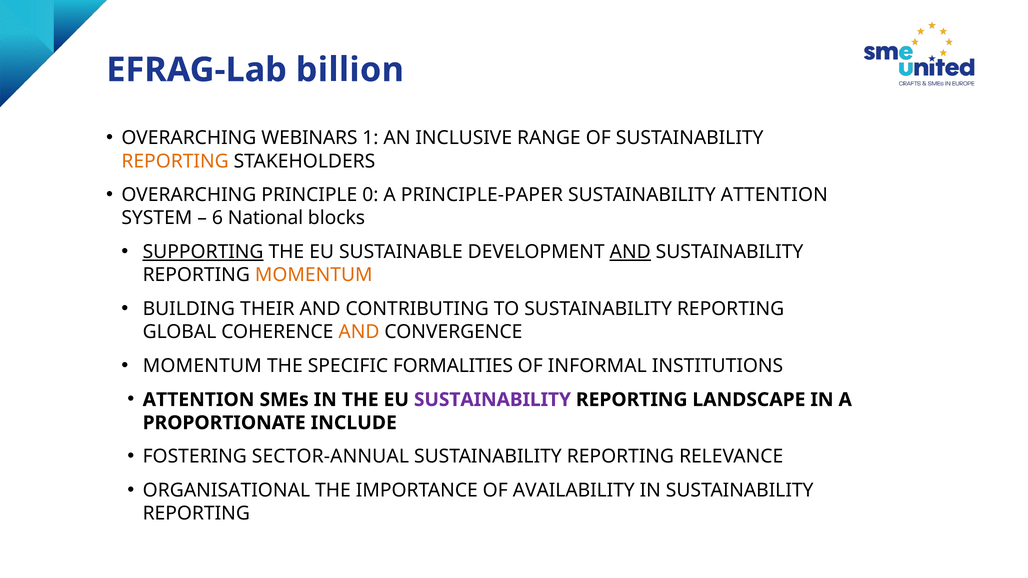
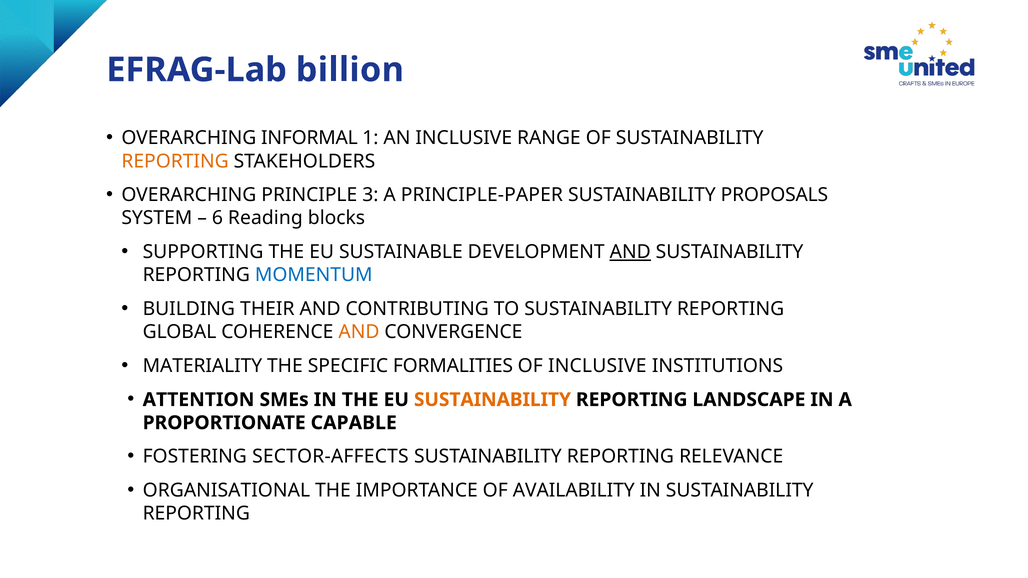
WEBINARS: WEBINARS -> INFORMAL
0: 0 -> 3
SUSTAINABILITY ATTENTION: ATTENTION -> PROPOSALS
National: National -> Reading
SUPPORTING underline: present -> none
MOMENTUM at (314, 275) colour: orange -> blue
MOMENTUM at (202, 366): MOMENTUM -> MATERIALITY
OF INFORMAL: INFORMAL -> INCLUSIVE
SUSTAINABILITY at (492, 400) colour: purple -> orange
INCLUDE: INCLUDE -> CAPABLE
SECTOR-ANNUAL: SECTOR-ANNUAL -> SECTOR-AFFECTS
